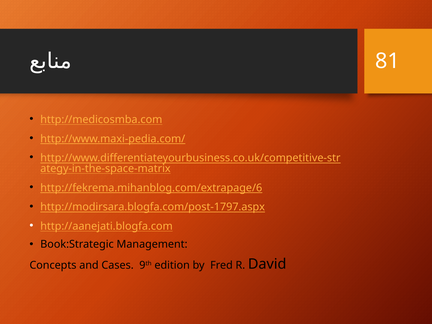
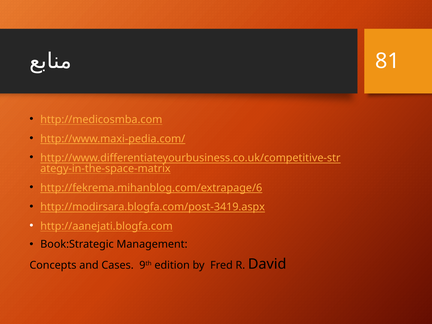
http://modirsara.blogfa.com/post-1797.aspx: http://modirsara.blogfa.com/post-1797.aspx -> http://modirsara.blogfa.com/post-3419.aspx
